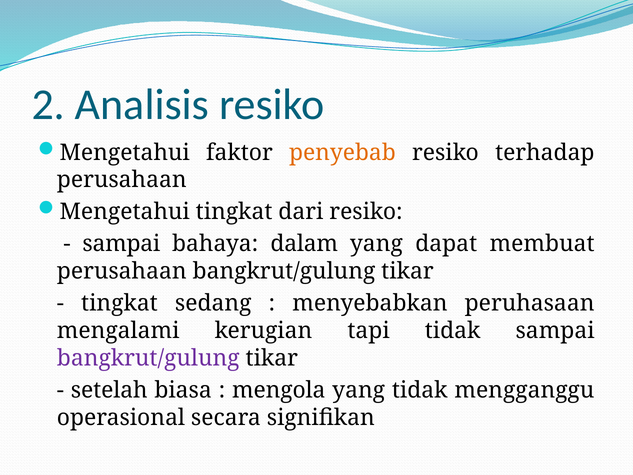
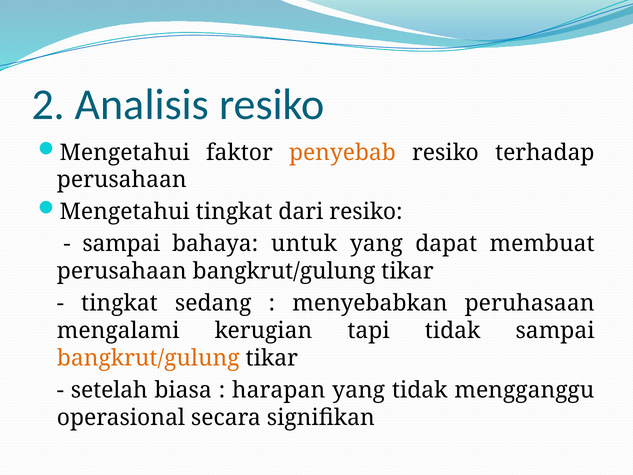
dalam: dalam -> untuk
bangkrut/gulung at (148, 358) colour: purple -> orange
mengola: mengola -> harapan
